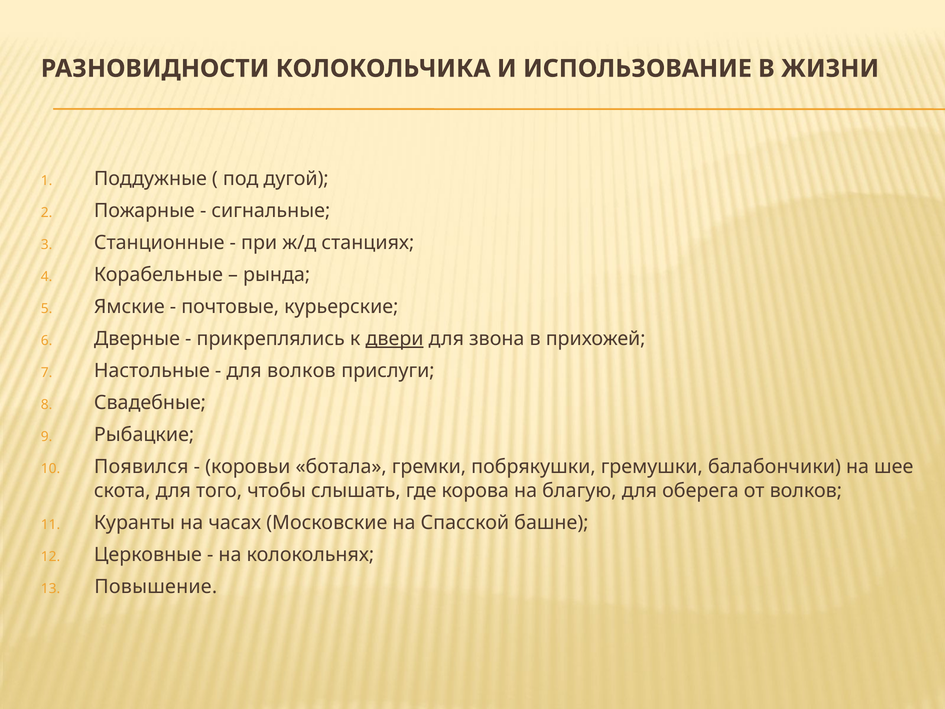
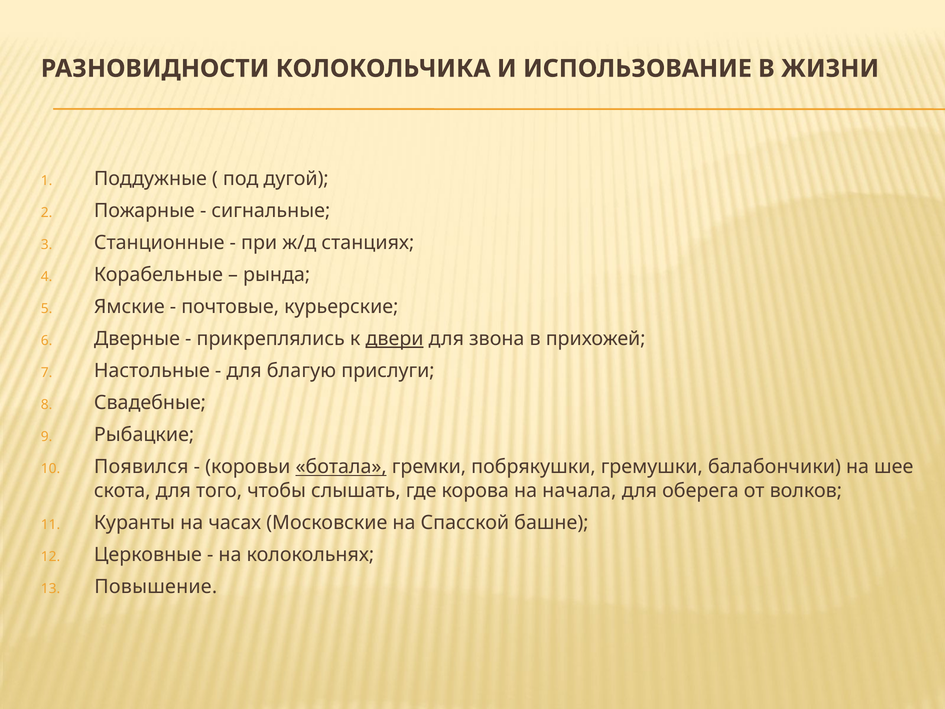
для волков: волков -> благую
ботала underline: none -> present
благую: благую -> начала
